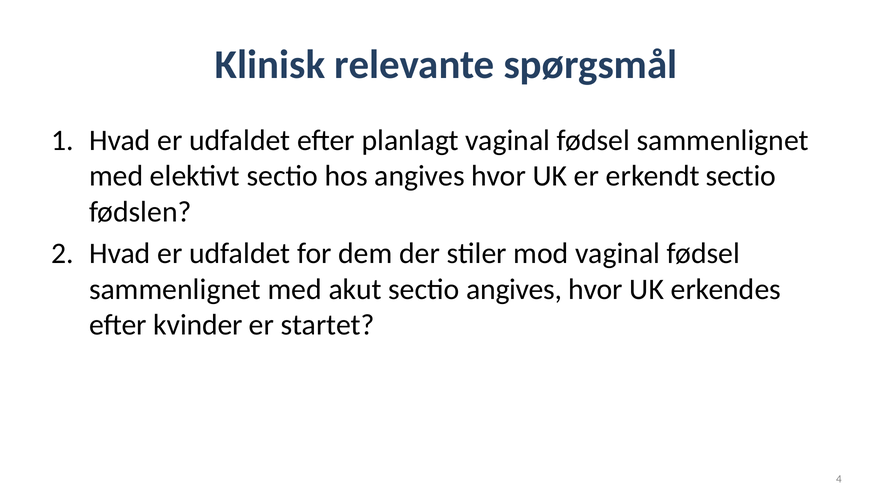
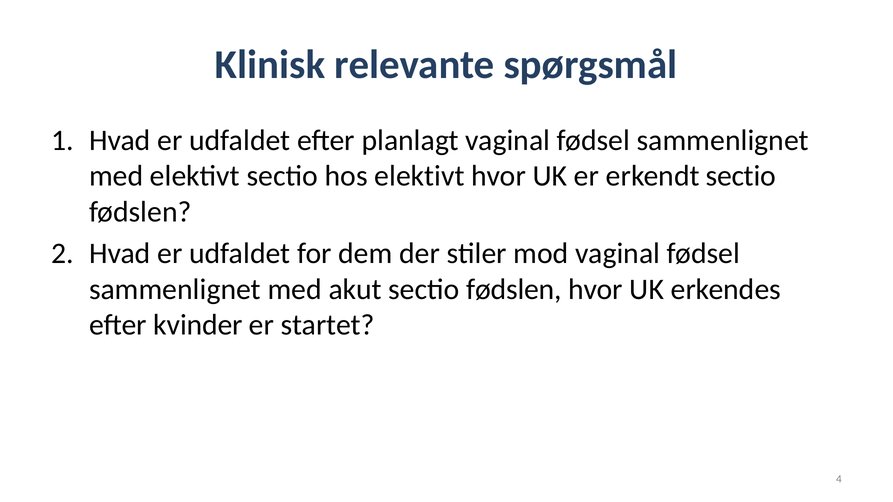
hos angives: angives -> elektivt
akut sectio angives: angives -> fødslen
